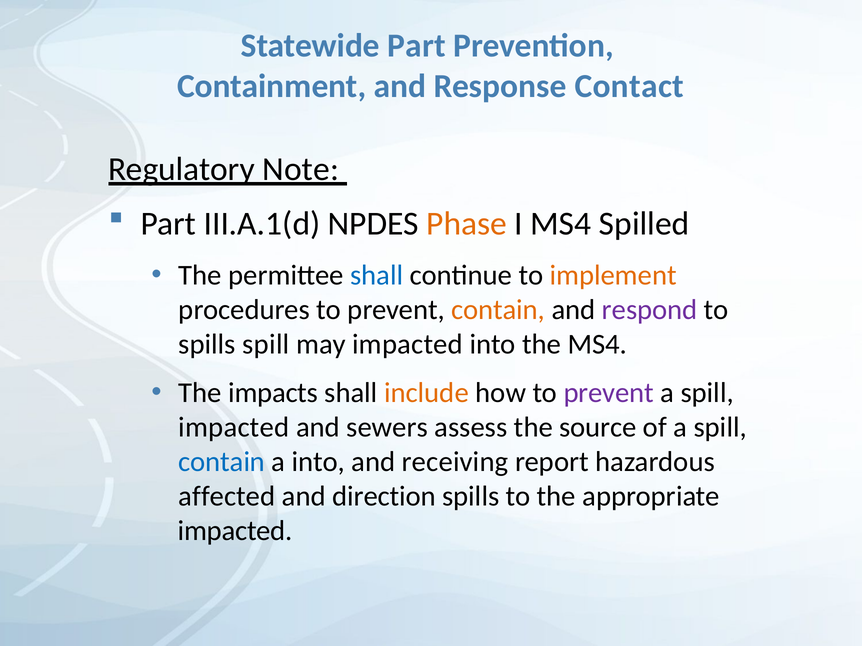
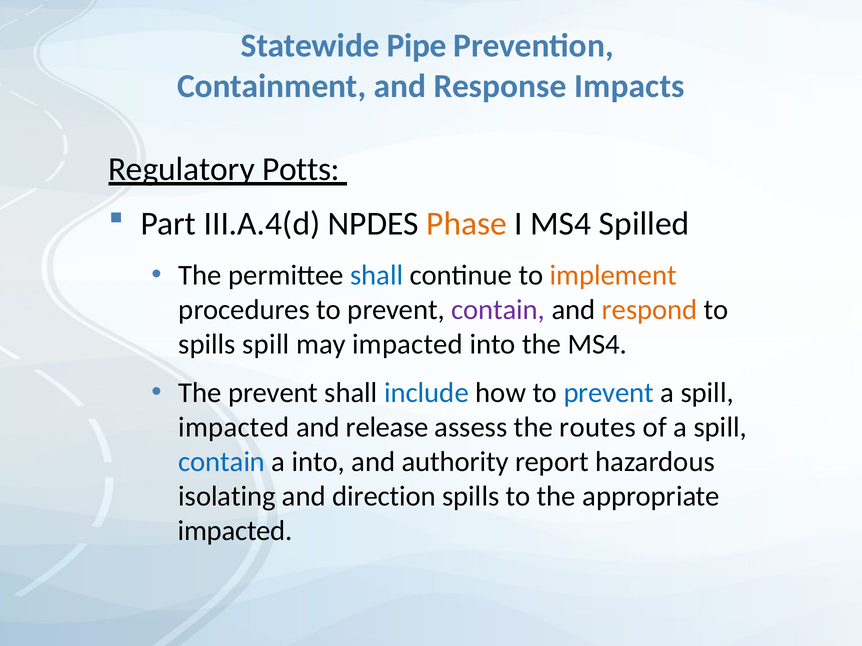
Statewide Part: Part -> Pipe
Contact: Contact -> Impacts
Note: Note -> Potts
III.A.1(d: III.A.1(d -> III.A.4(d
contain at (498, 310) colour: orange -> purple
respond colour: purple -> orange
The impacts: impacts -> prevent
include colour: orange -> blue
prevent at (609, 393) colour: purple -> blue
sewers: sewers -> release
source: source -> routes
receiving: receiving -> authority
affected: affected -> isolating
